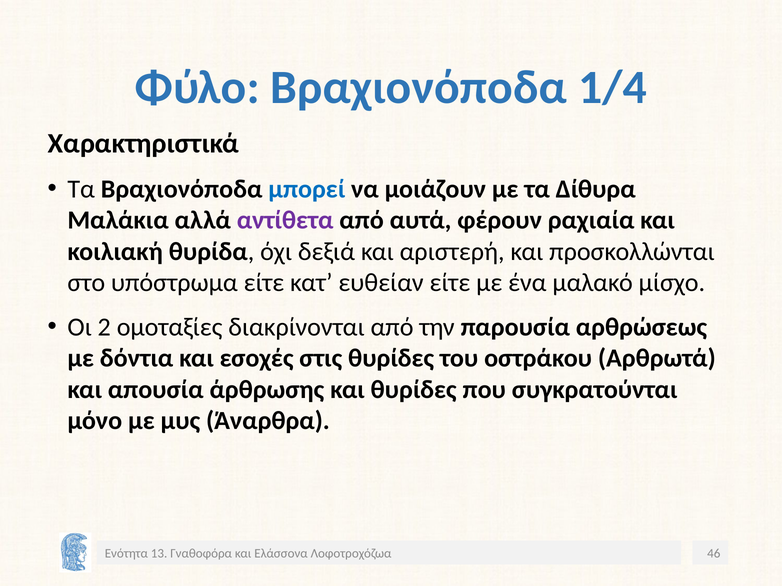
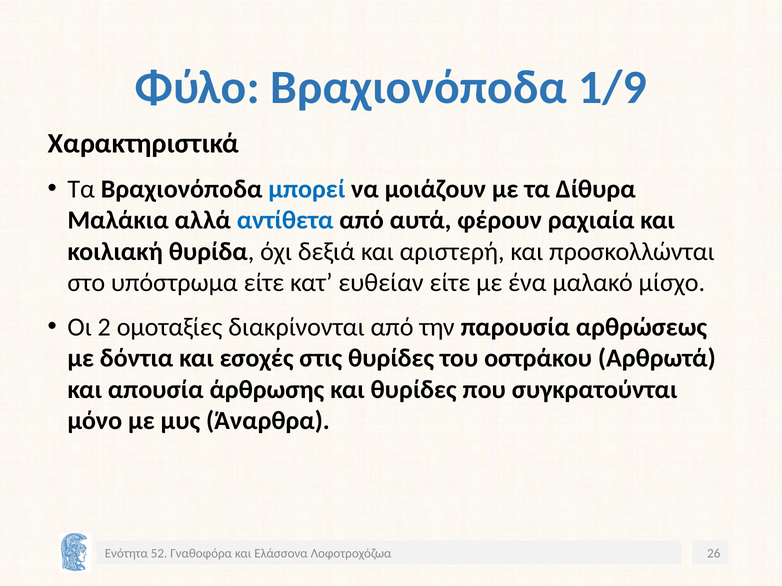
1/4: 1/4 -> 1/9
αντίθετα colour: purple -> blue
13: 13 -> 52
46: 46 -> 26
